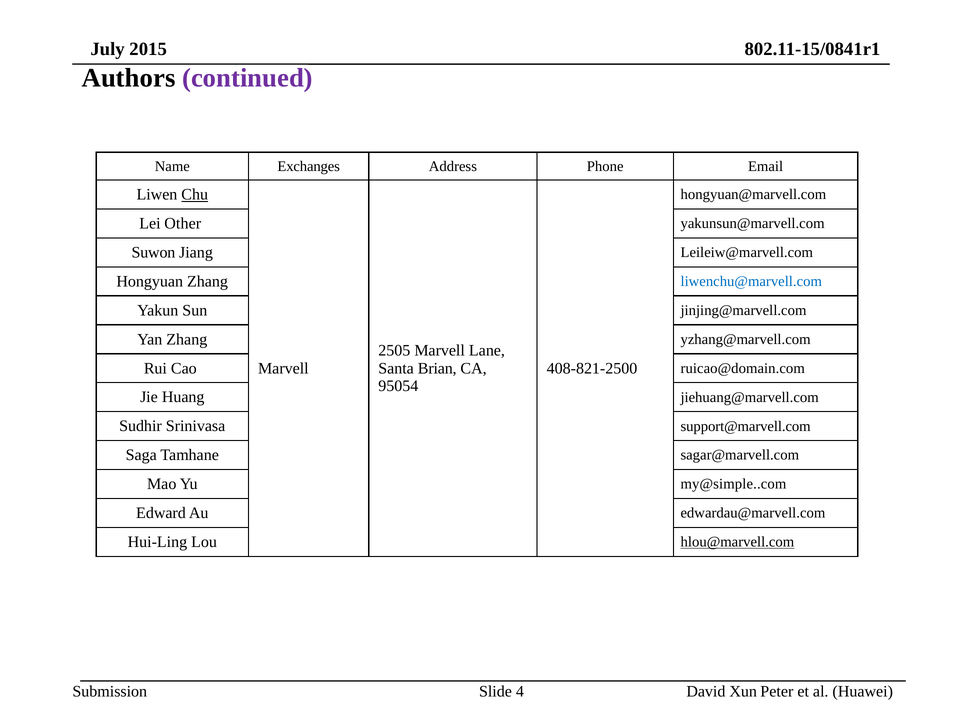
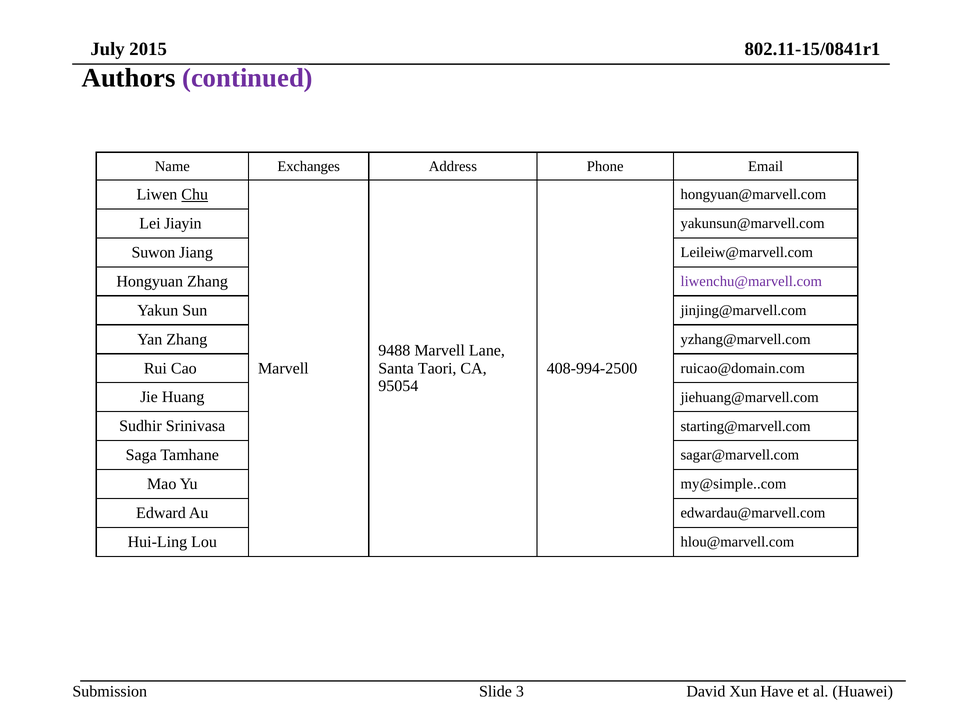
Other: Other -> Jiayin
liwenchu@marvell.com colour: blue -> purple
2505: 2505 -> 9488
Brian: Brian -> Taori
408-821-2500: 408-821-2500 -> 408-994-2500
support@marvell.com: support@marvell.com -> starting@marvell.com
hlou@marvell.com underline: present -> none
4: 4 -> 3
Peter: Peter -> Have
